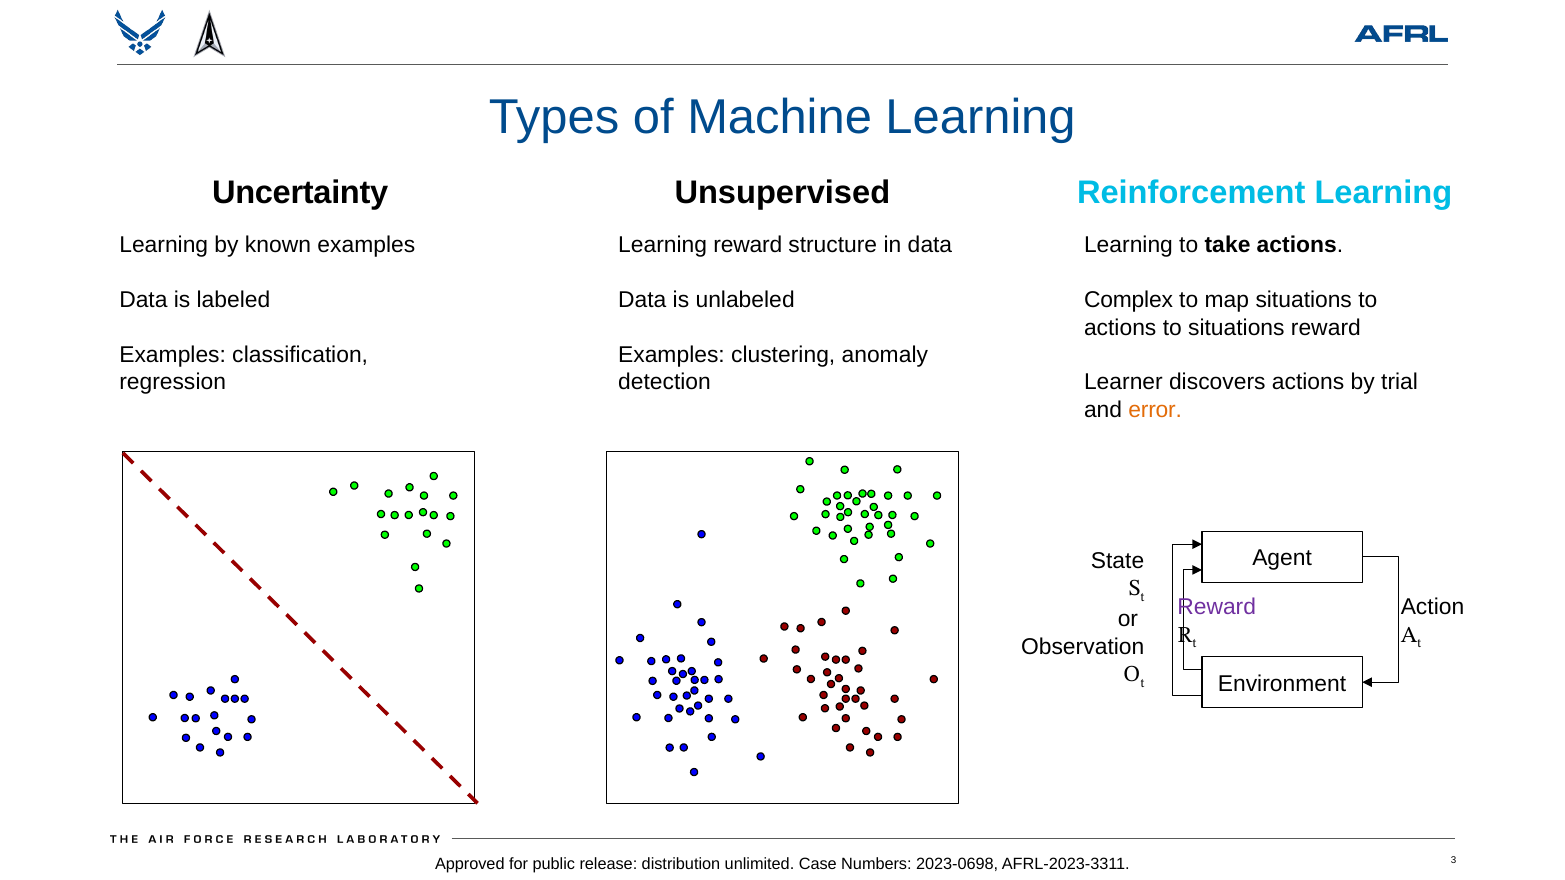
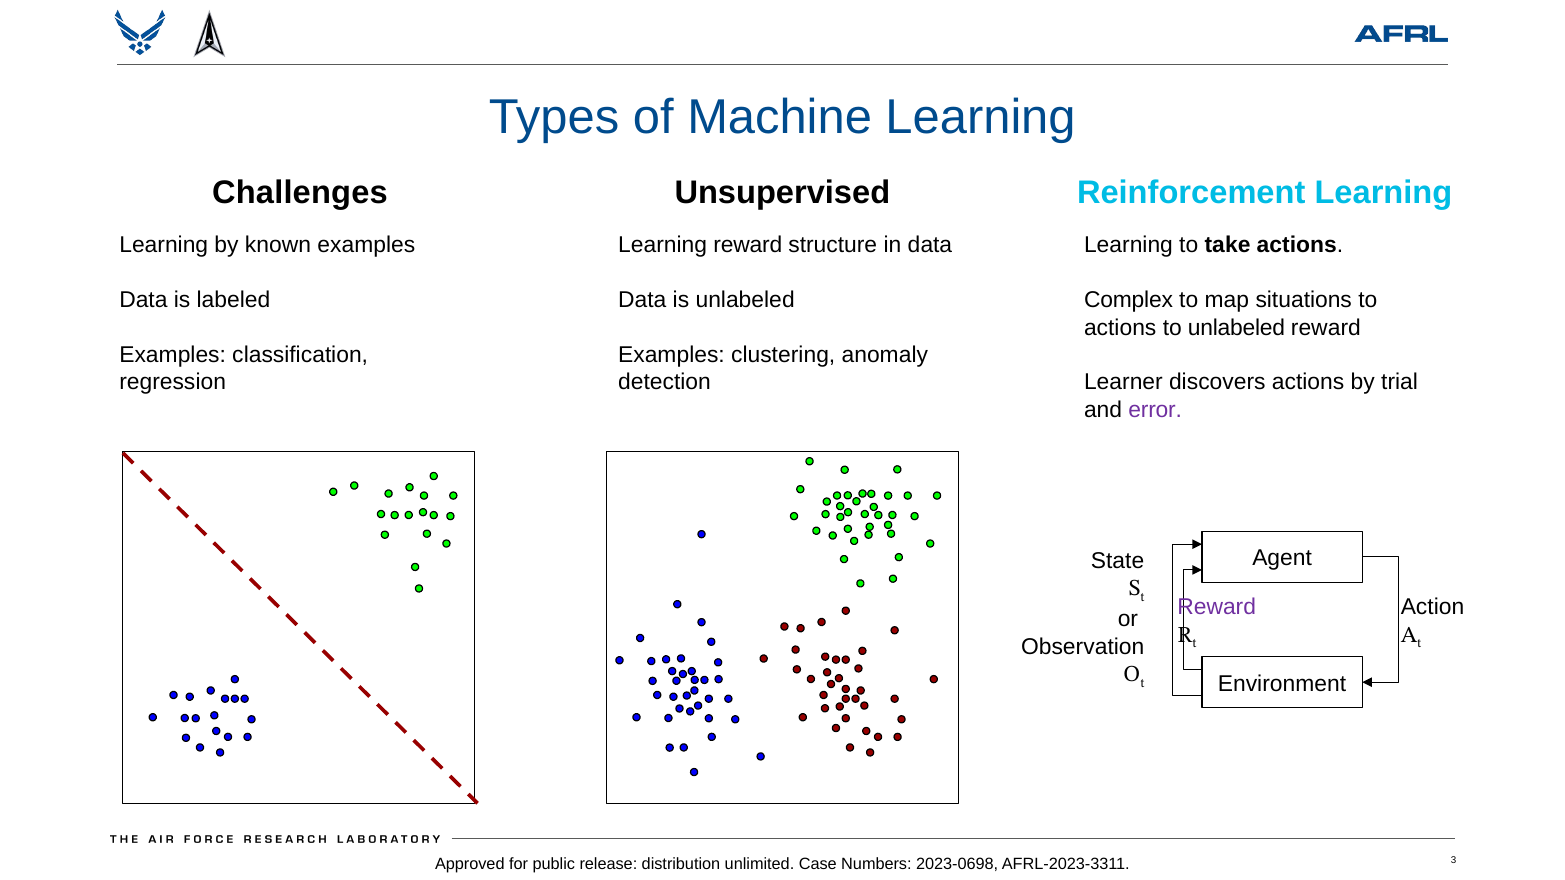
Uncertainty: Uncertainty -> Challenges
to situations: situations -> unlabeled
error colour: orange -> purple
